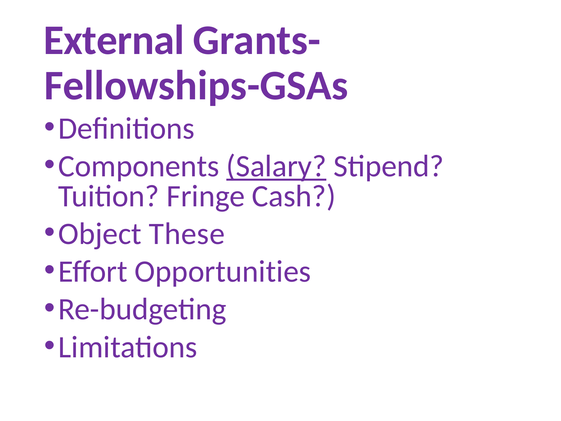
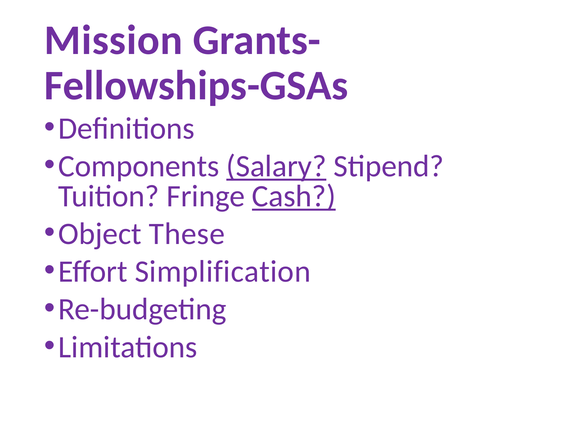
External: External -> Mission
Cash underline: none -> present
Opportunities: Opportunities -> Simplification
